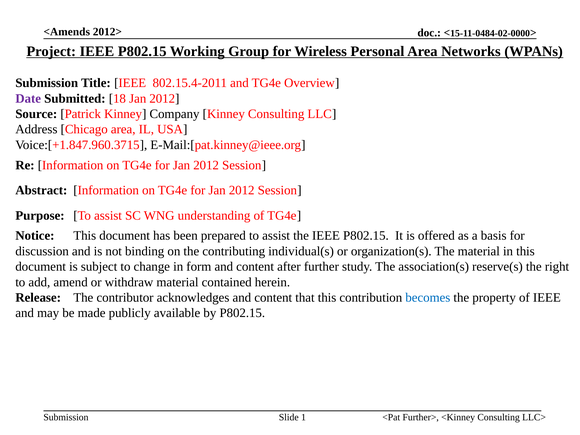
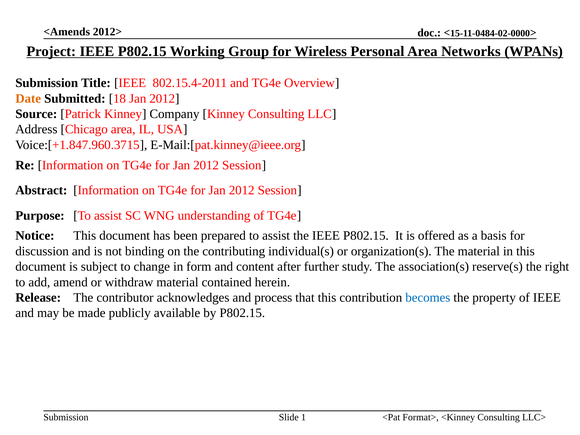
Date colour: purple -> orange
acknowledges and content: content -> process
Further>: Further> -> Format>
